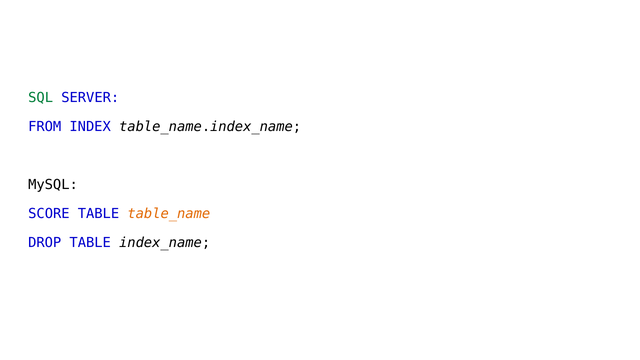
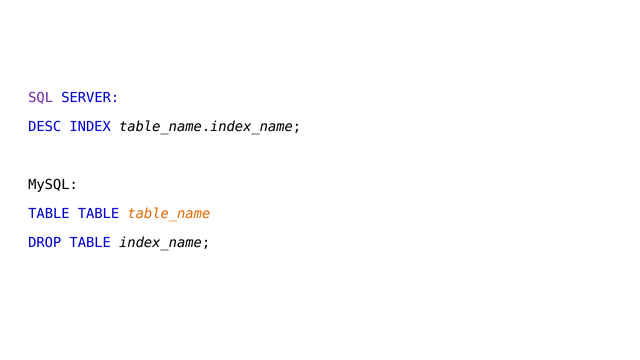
SQL colour: green -> purple
FROM: FROM -> DESC
SCORE at (49, 214): SCORE -> TABLE
